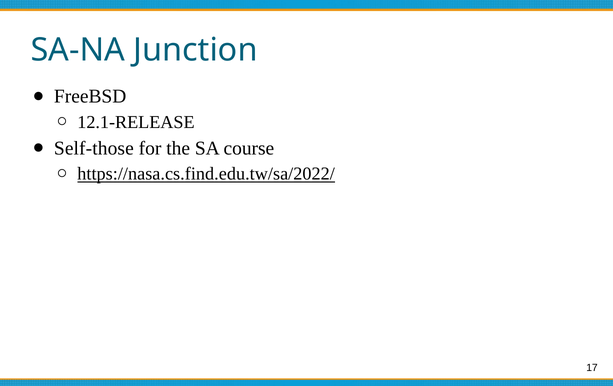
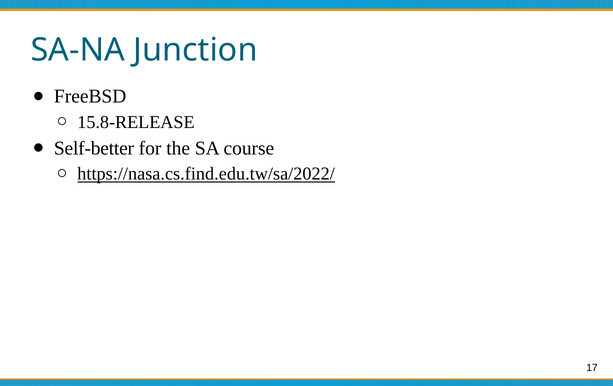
12.1-RELEASE: 12.1-RELEASE -> 15.8-RELEASE
Self-those: Self-those -> Self-better
